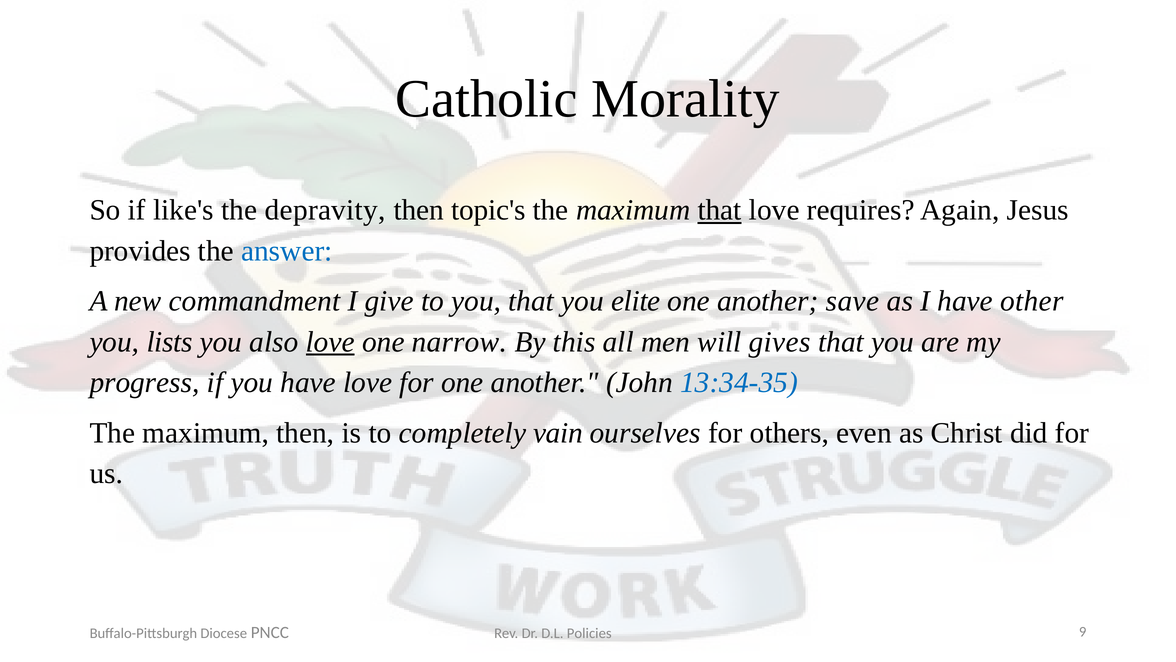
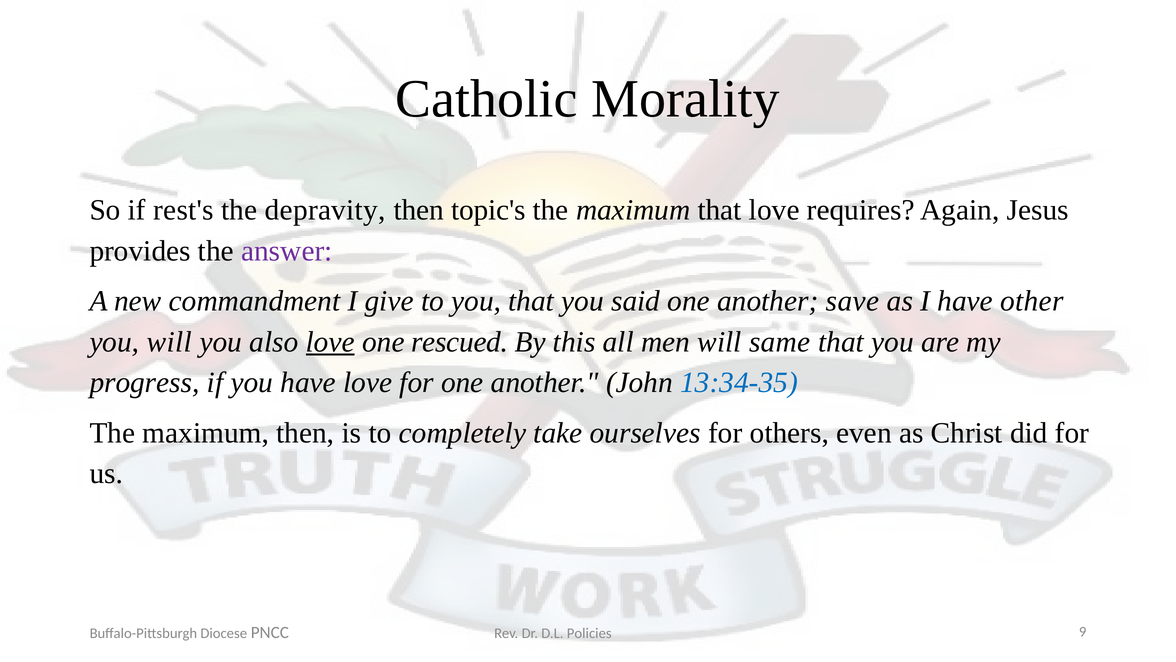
like's: like's -> rest's
that at (720, 210) underline: present -> none
answer colour: blue -> purple
elite: elite -> said
you lists: lists -> will
narrow: narrow -> rescued
gives: gives -> same
vain: vain -> take
